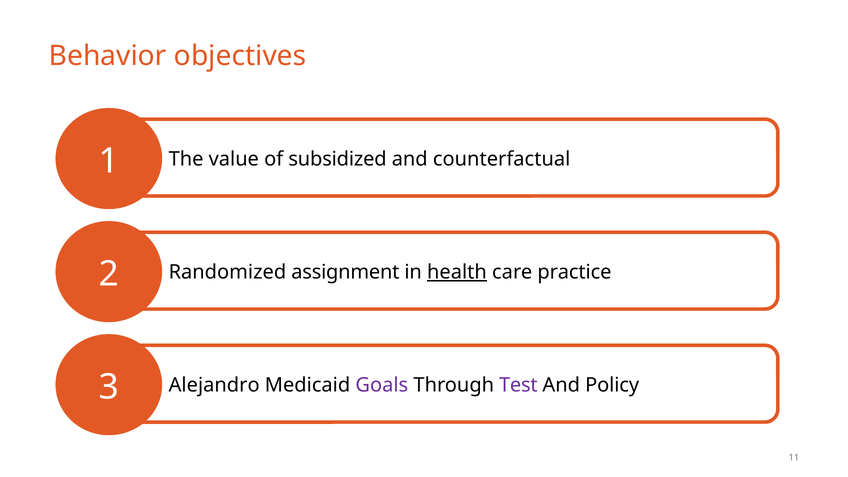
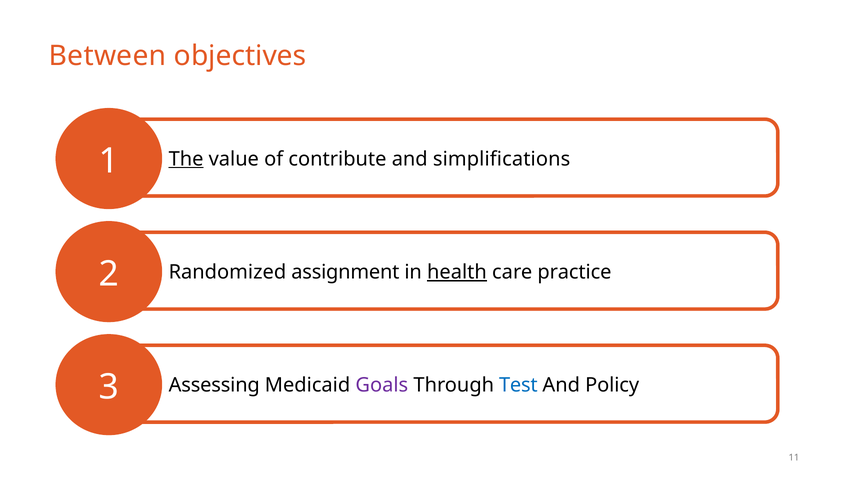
Behavior: Behavior -> Between
The underline: none -> present
subsidized: subsidized -> contribute
counterfactual: counterfactual -> simplifications
Alejandro: Alejandro -> Assessing
Test colour: purple -> blue
